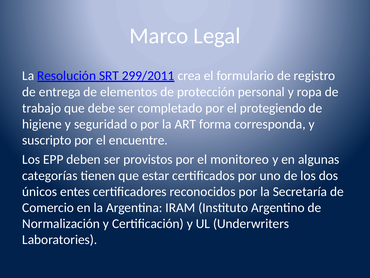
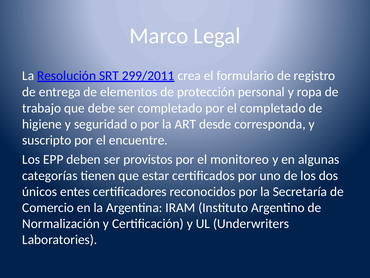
el protegiendo: protegiendo -> completado
forma: forma -> desde
